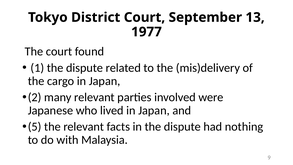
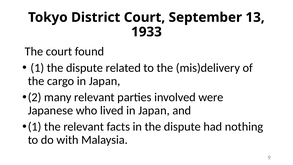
1977: 1977 -> 1933
5 at (35, 127): 5 -> 1
